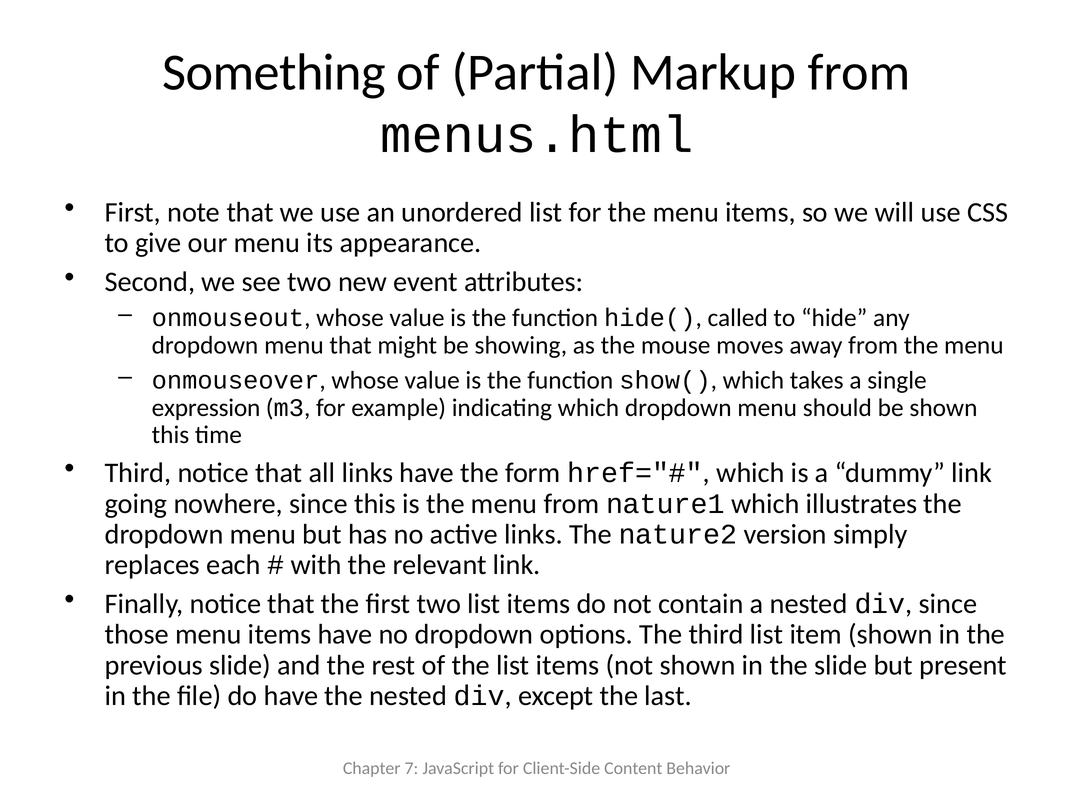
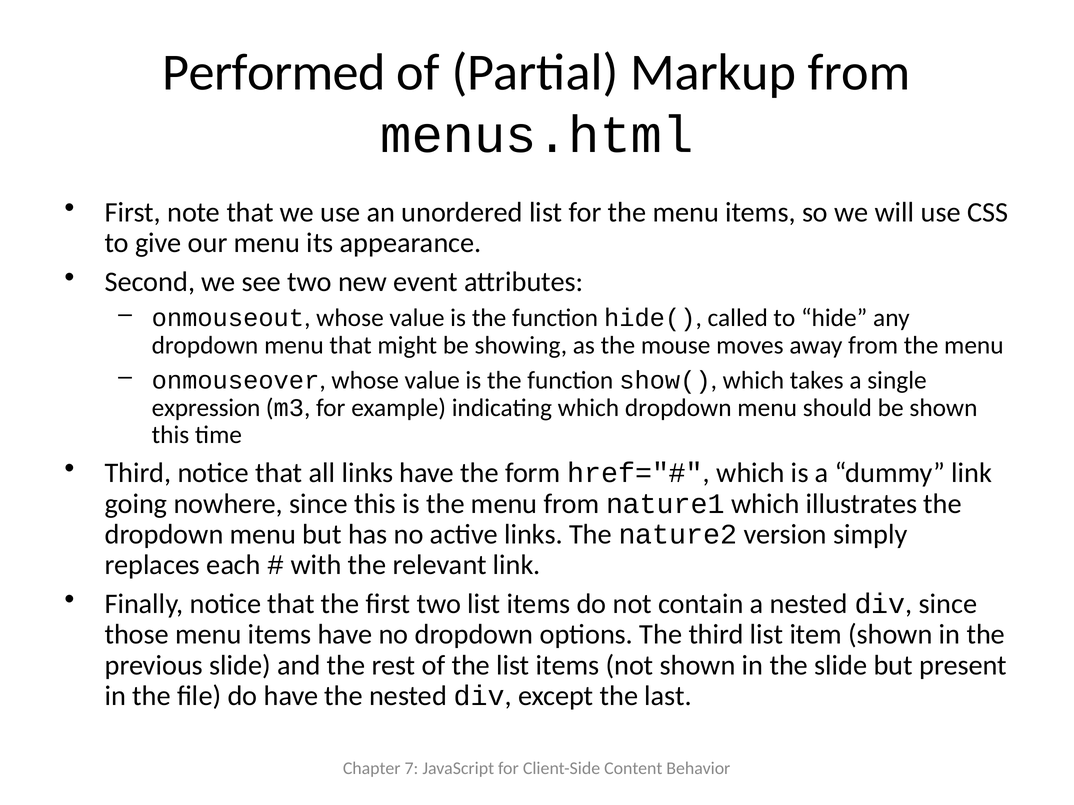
Something: Something -> Performed
